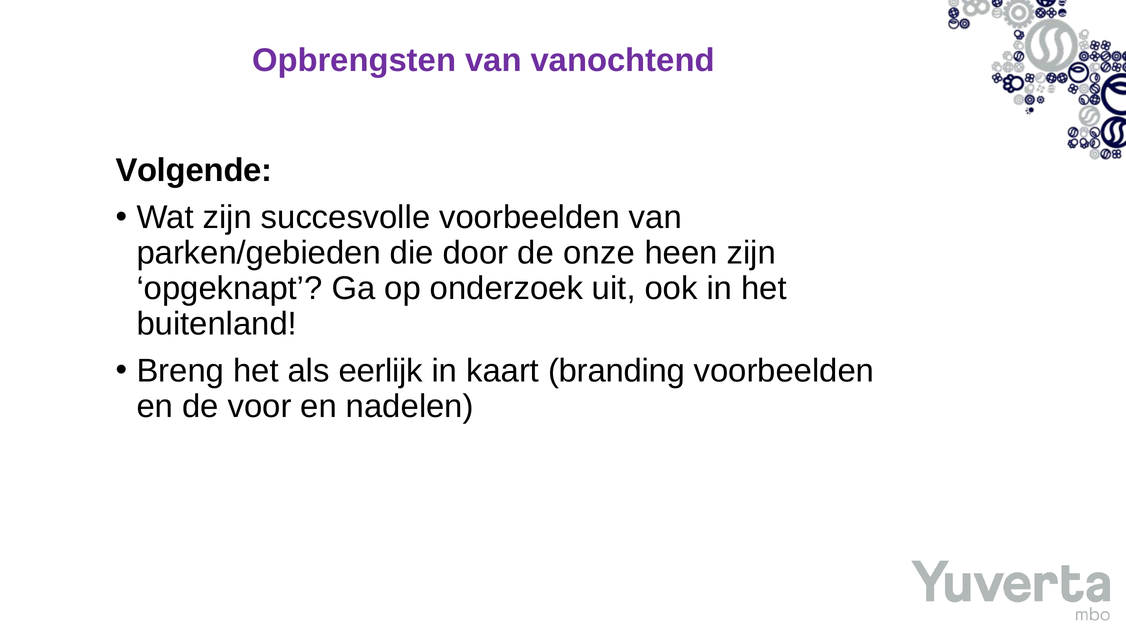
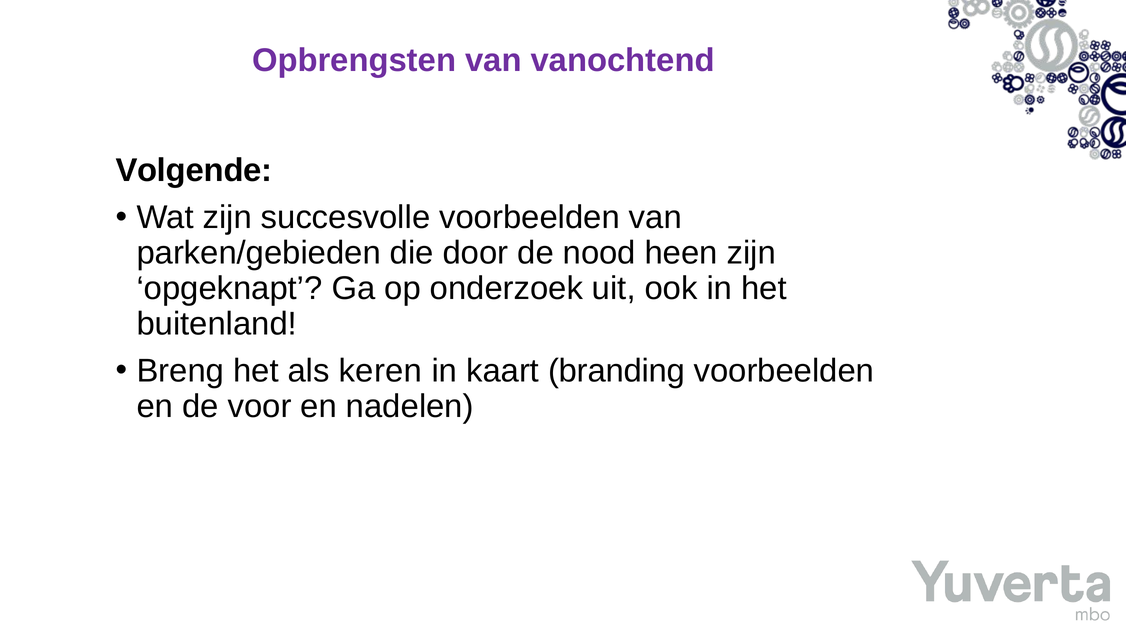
onze: onze -> nood
eerlijk: eerlijk -> keren
